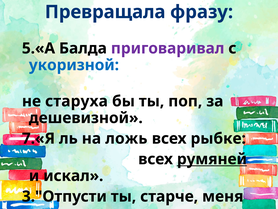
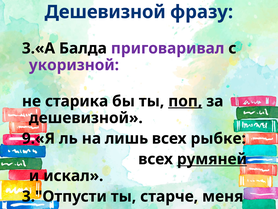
Превращала at (105, 12): Превращала -> Дешевизной
5.«А: 5.«А -> 3.«А
укоризной colour: blue -> purple
старуха: старуха -> старика
поп underline: none -> present
7.«Я: 7.«Я -> 9.«Я
ложь: ложь -> лишь
